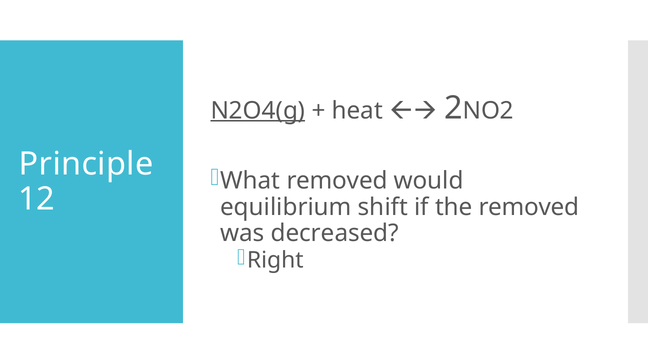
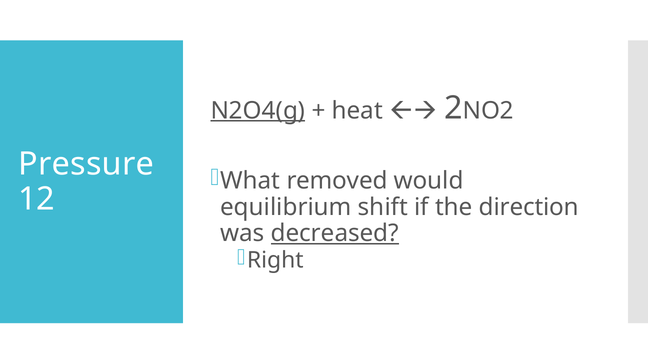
Principle: Principle -> Pressure
the removed: removed -> direction
decreased underline: none -> present
